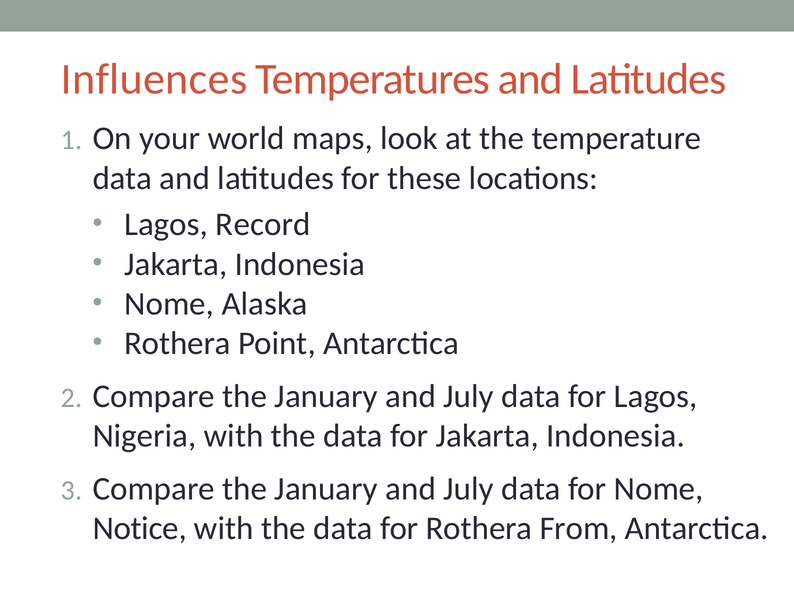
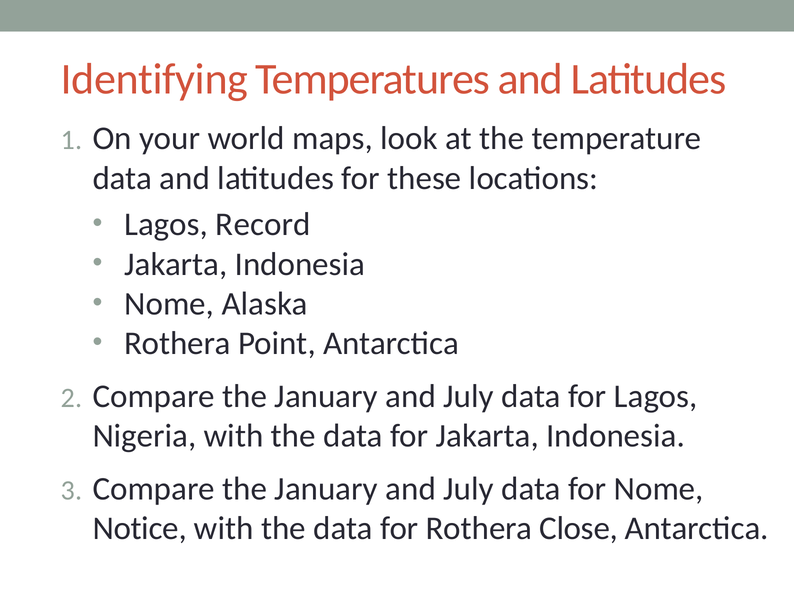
Influences: Influences -> Identifying
From: From -> Close
